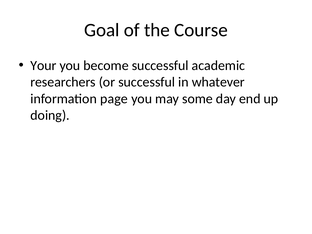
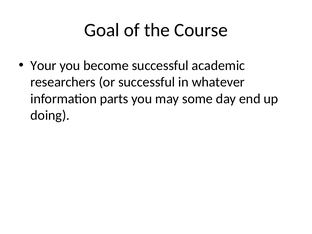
page: page -> parts
